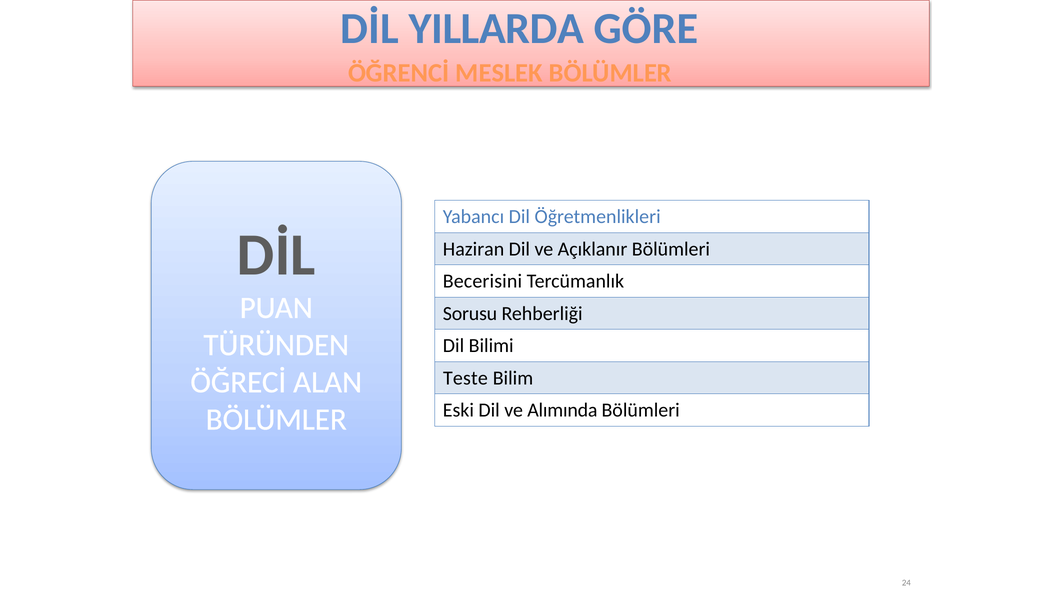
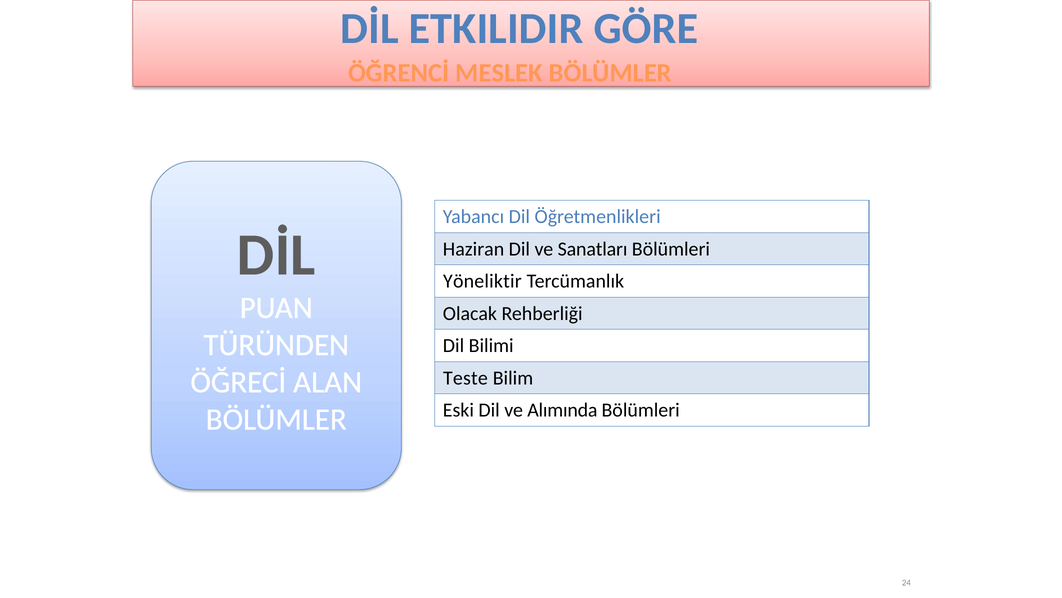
YILLARDA: YILLARDA -> ETKILIDIR
Açıklanır: Açıklanır -> Sanatları
Becerisini: Becerisini -> Yöneliktir
Sorusu: Sorusu -> Olacak
